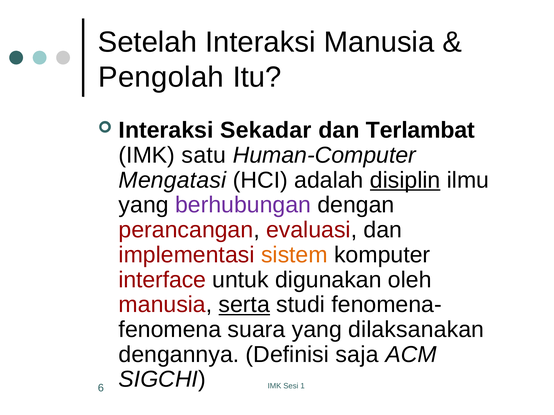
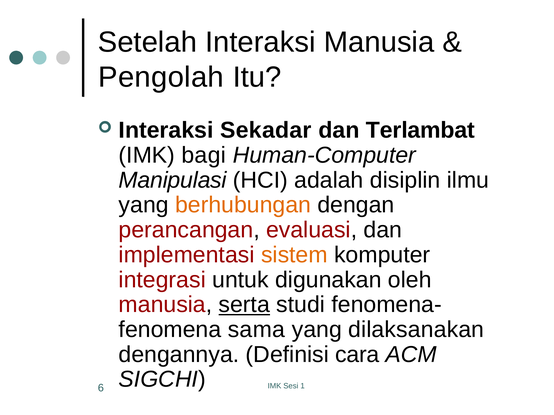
satu: satu -> bagi
Mengatasi: Mengatasi -> Manipulasi
disiplin underline: present -> none
berhubungan colour: purple -> orange
interface: interface -> integrasi
suara: suara -> sama
saja: saja -> cara
